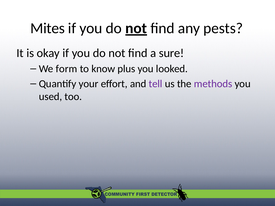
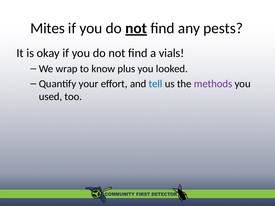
sure: sure -> vials
form: form -> wrap
tell colour: purple -> blue
